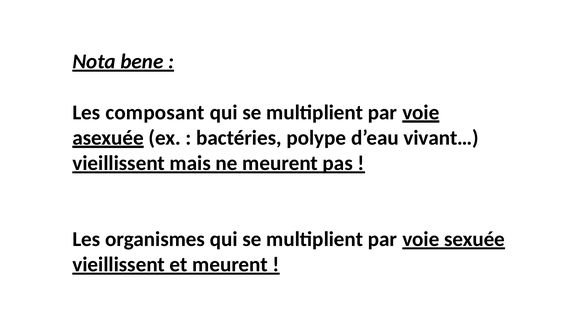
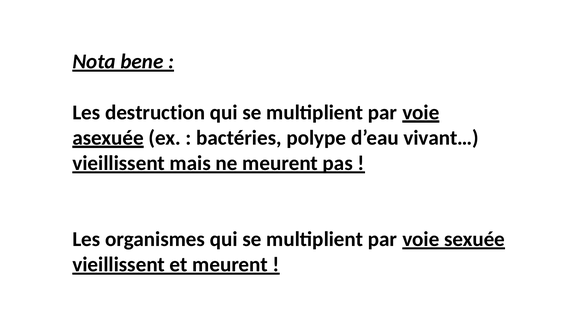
composant: composant -> destruction
